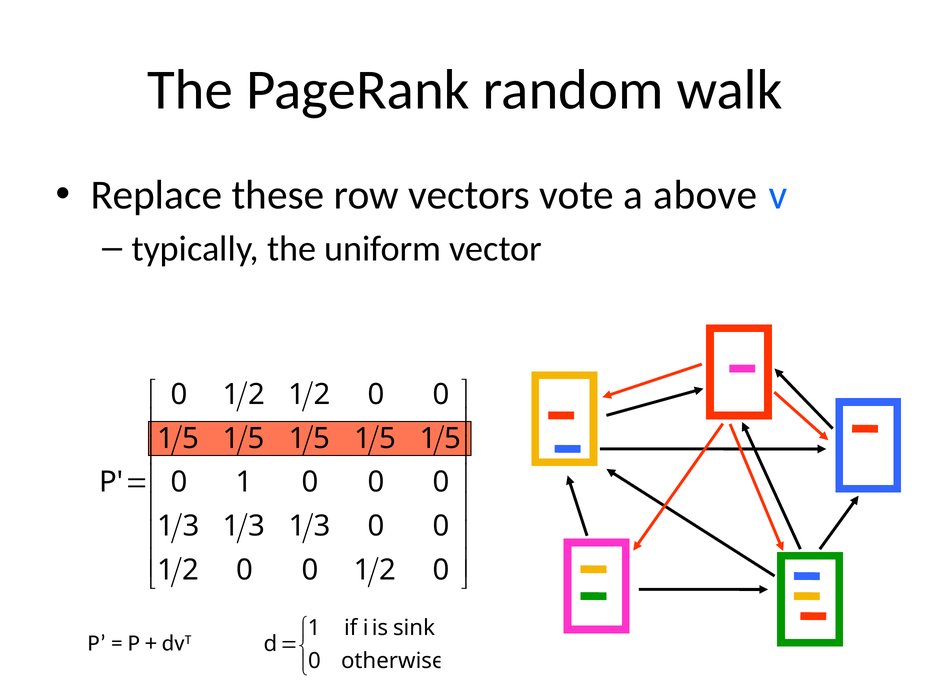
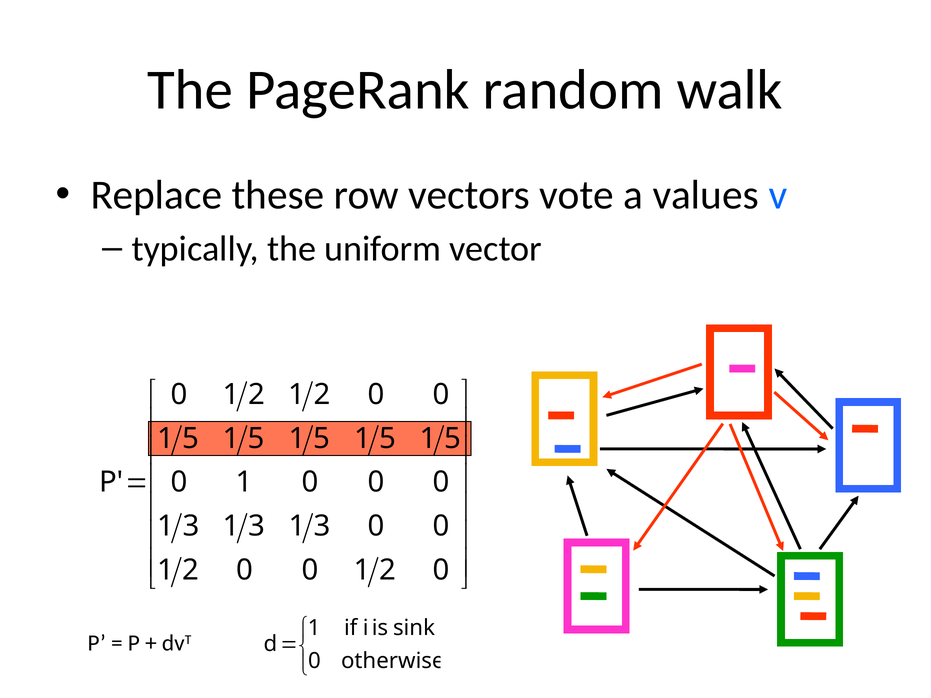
above: above -> values
